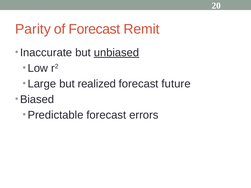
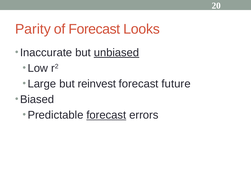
Remit: Remit -> Looks
realized: realized -> reinvest
forecast at (106, 115) underline: none -> present
